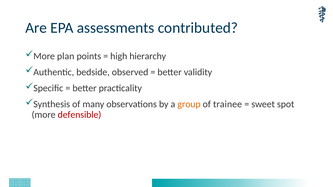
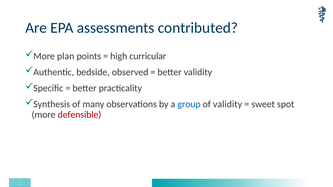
hierarchy: hierarchy -> curricular
group colour: orange -> blue
of trainee: trainee -> validity
